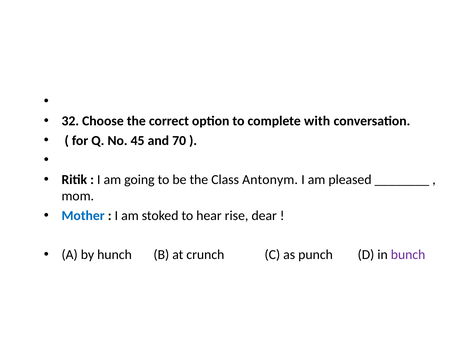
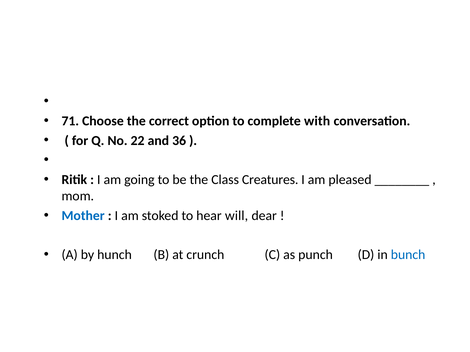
32: 32 -> 71
45: 45 -> 22
70: 70 -> 36
Antonym: Antonym -> Creatures
rise: rise -> will
bunch colour: purple -> blue
